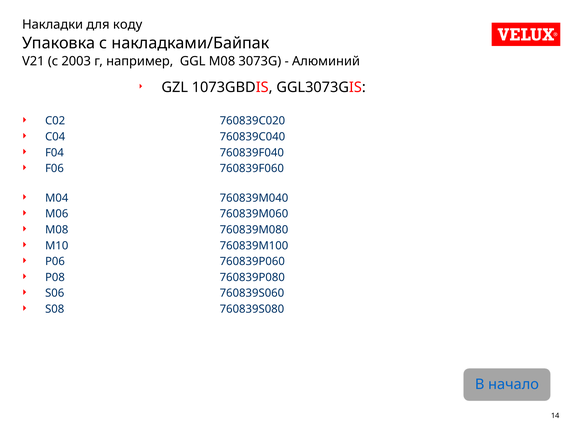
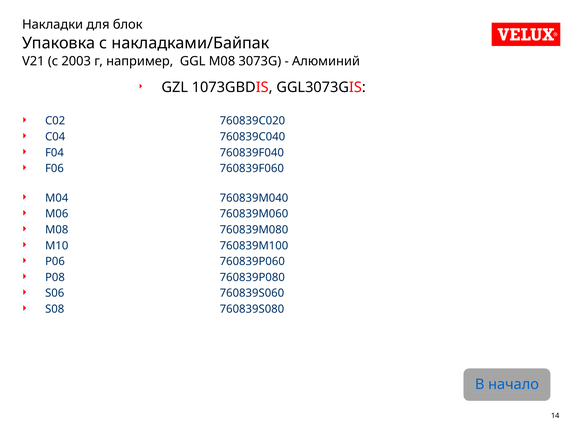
коду: коду -> блок
